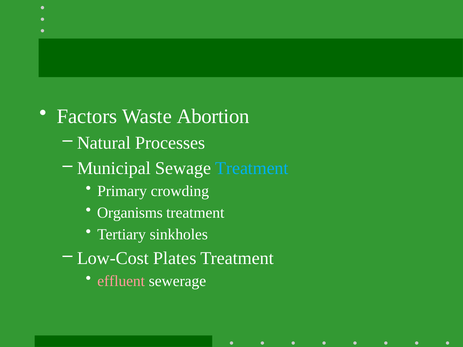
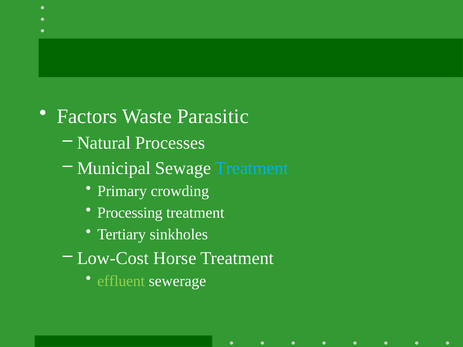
Abortion: Abortion -> Parasitic
Organisms: Organisms -> Processing
Plates: Plates -> Horse
effluent colour: pink -> light green
